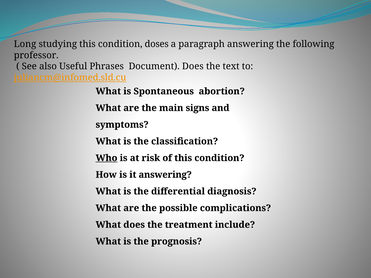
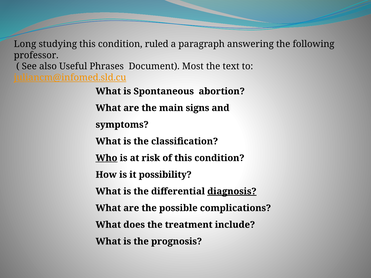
doses: doses -> ruled
Document Does: Does -> Most
it answering: answering -> possibility
diagnosis underline: none -> present
